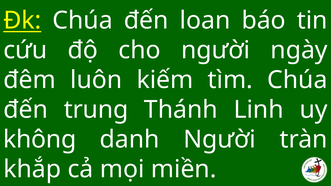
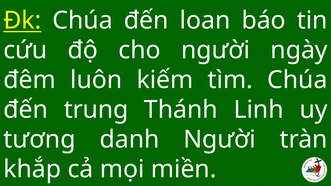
không: không -> tương
